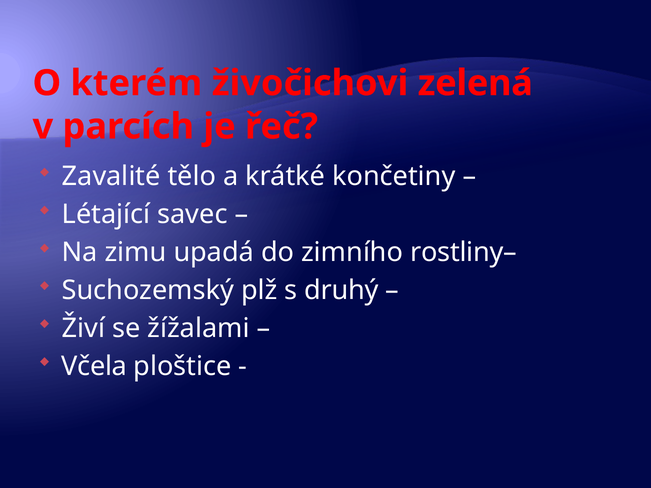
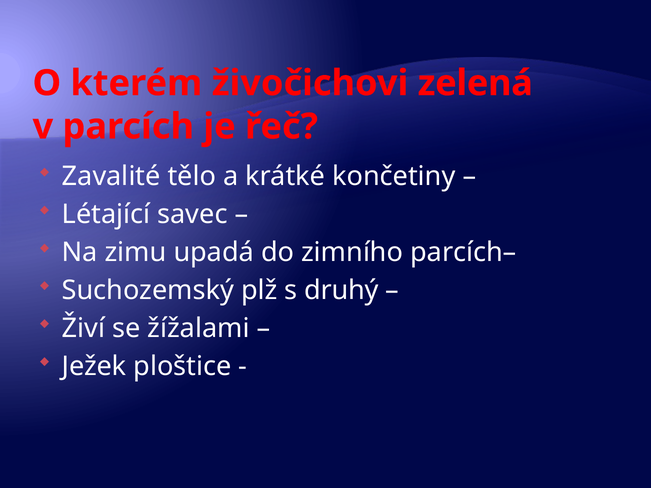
rostliny–: rostliny– -> parcích–
Včela: Včela -> Ježek
